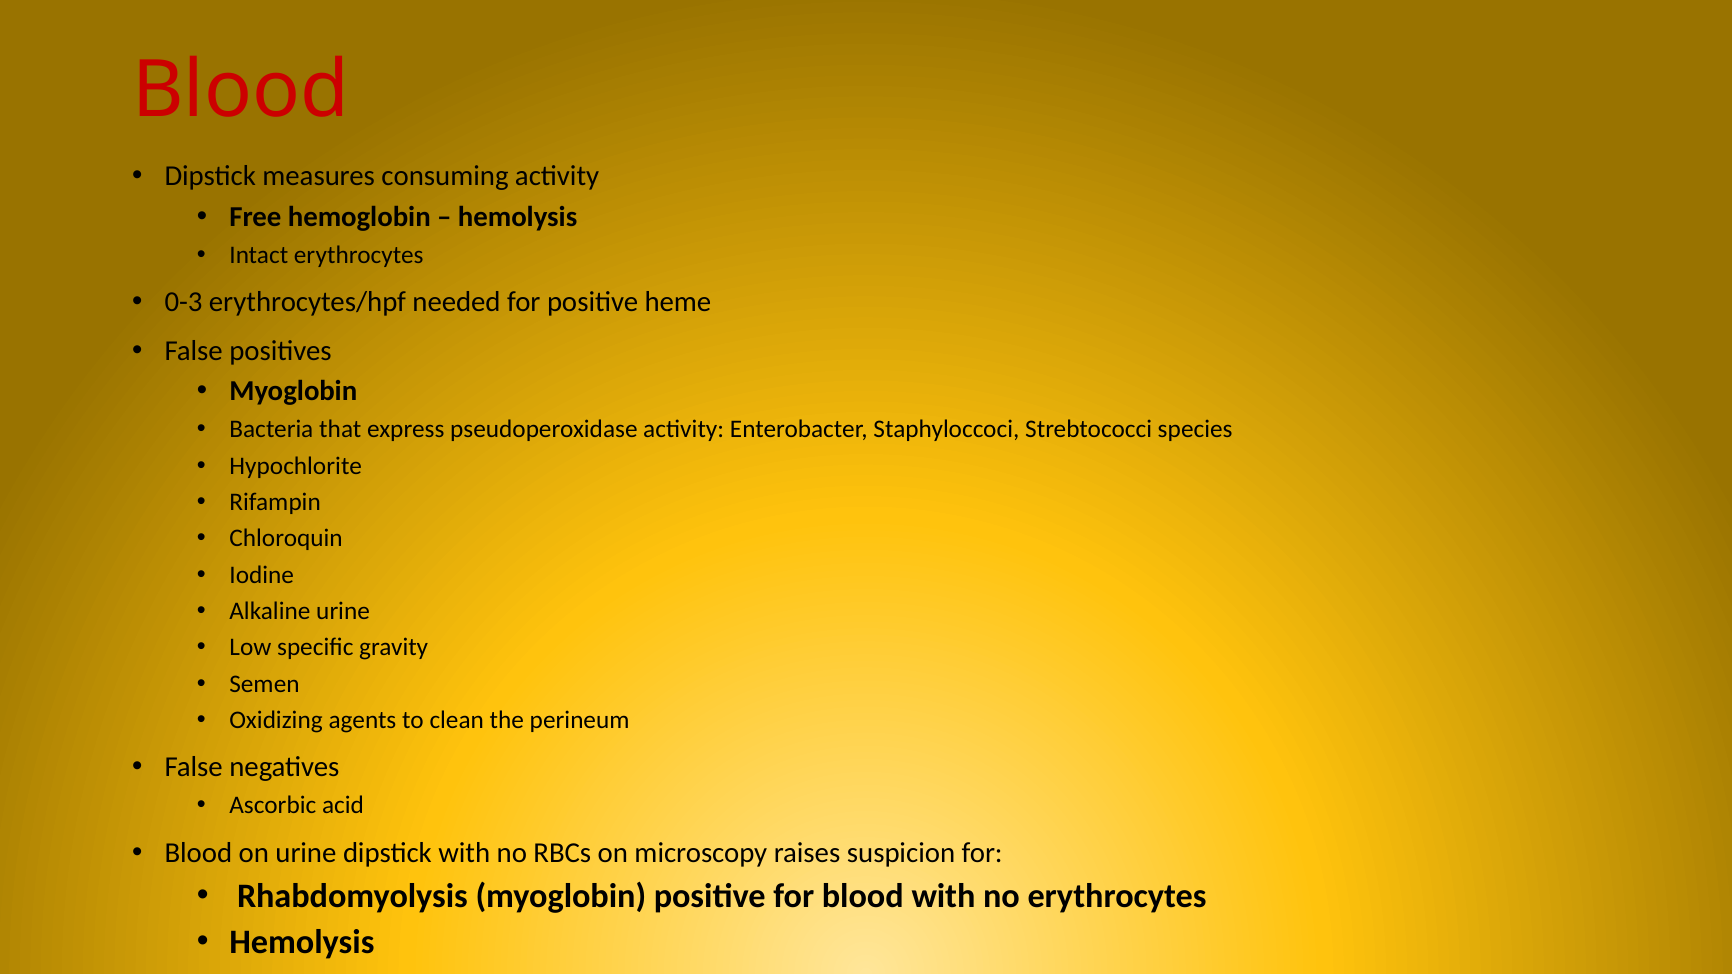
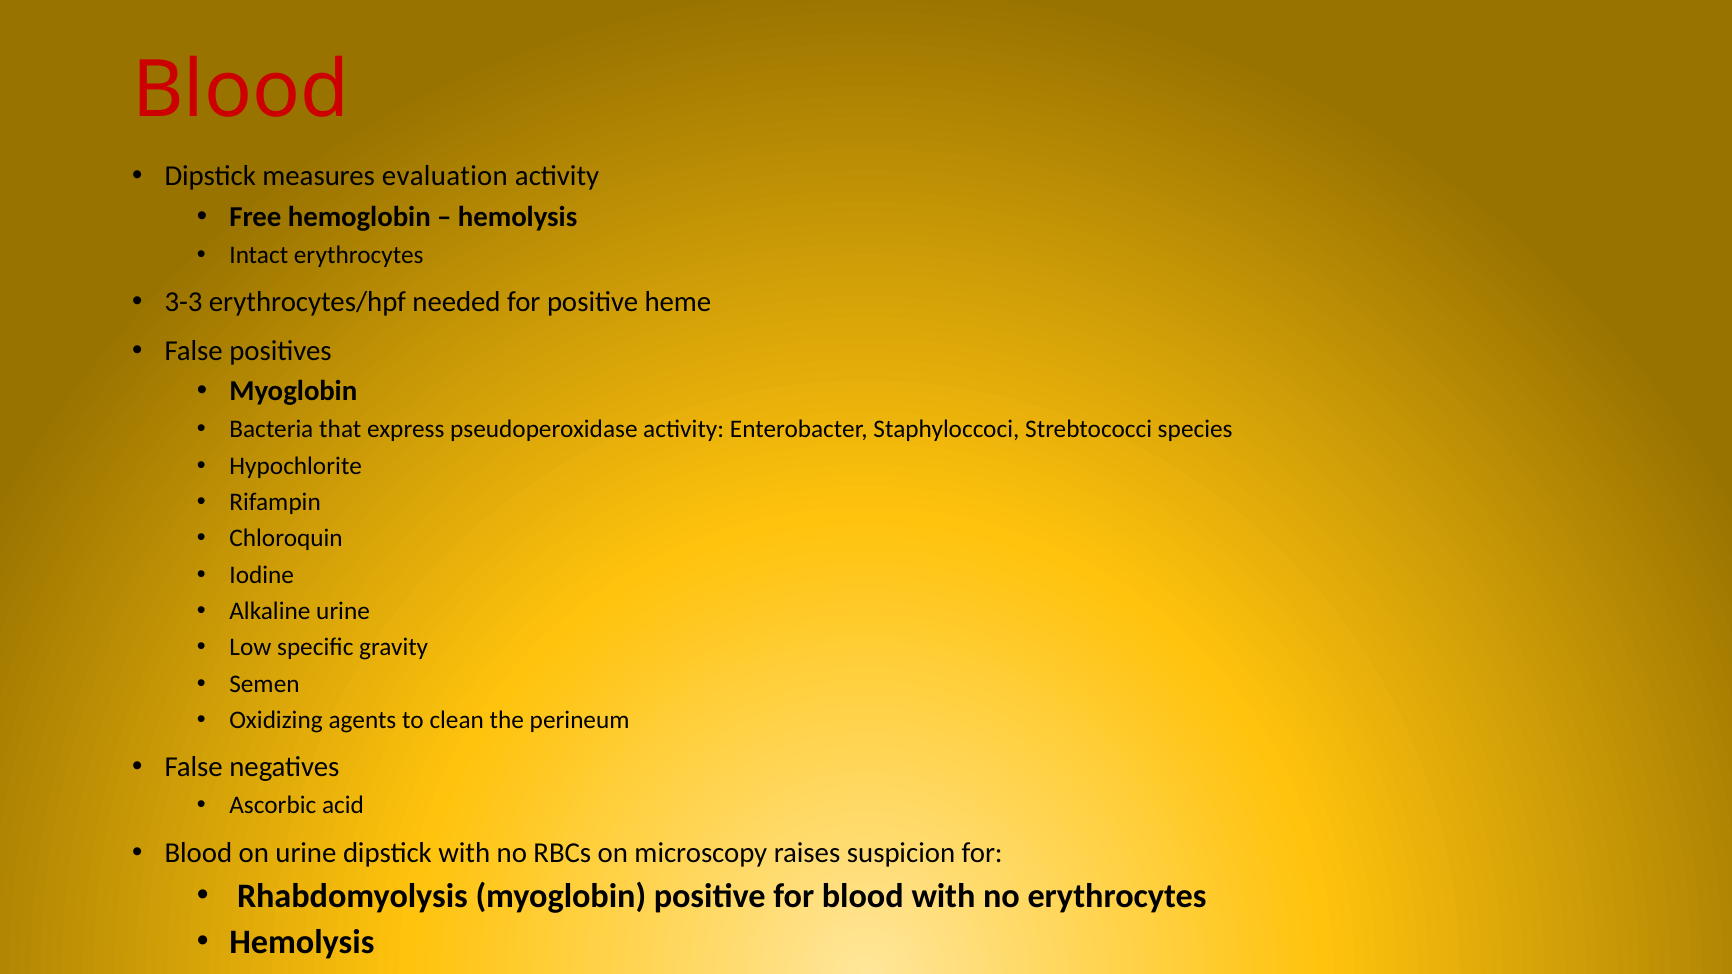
consuming: consuming -> evaluation
0-3: 0-3 -> 3-3
